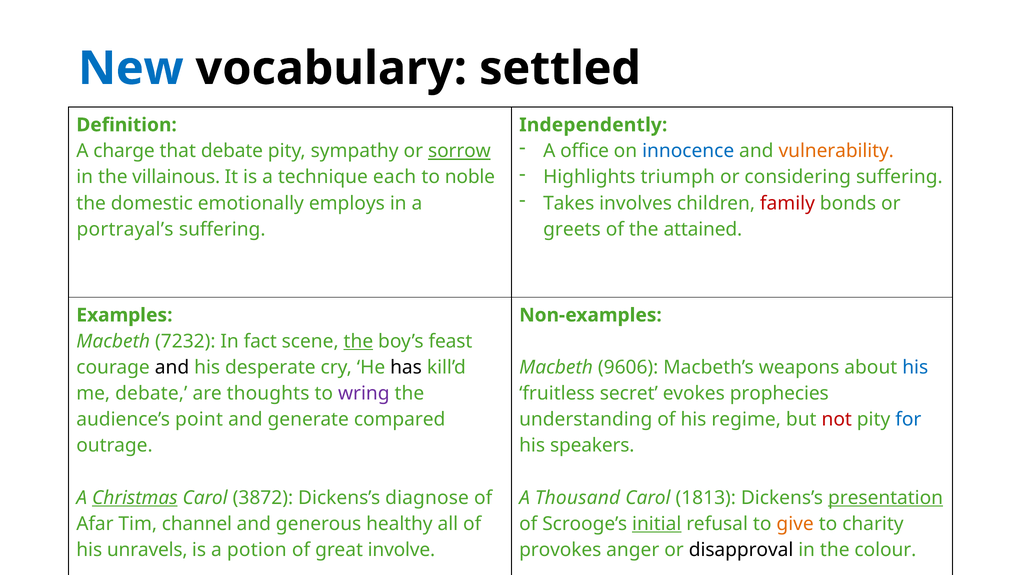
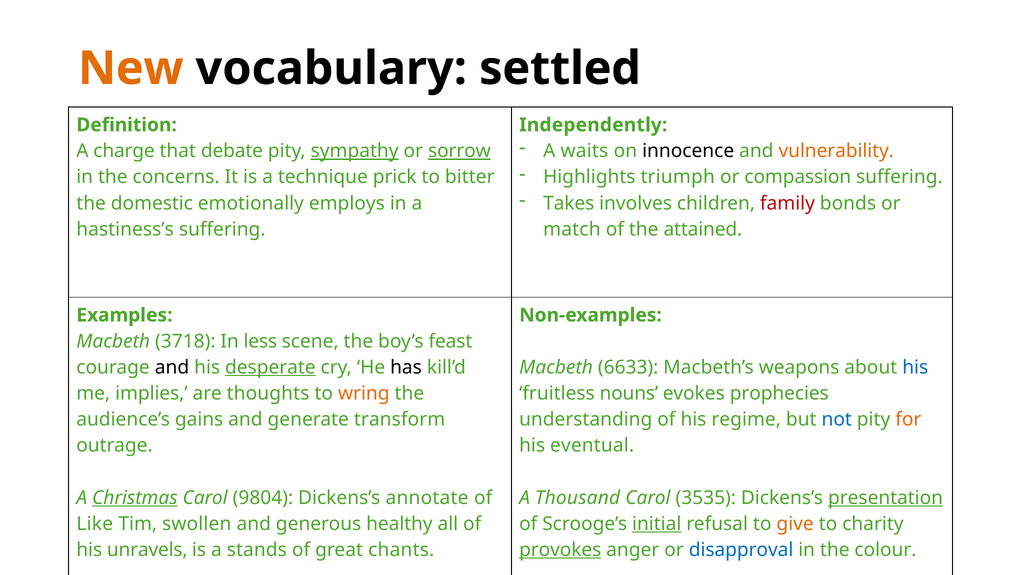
New colour: blue -> orange
office: office -> waits
innocence colour: blue -> black
sympathy underline: none -> present
considering: considering -> compassion
villainous: villainous -> concerns
each: each -> prick
noble: noble -> bitter
portrayal’s: portrayal’s -> hastiness’s
greets: greets -> match
7232: 7232 -> 3718
fact: fact -> less
the at (358, 341) underline: present -> none
desperate underline: none -> present
9606: 9606 -> 6633
me debate: debate -> implies
wring colour: purple -> orange
secret: secret -> nouns
point: point -> gains
compared: compared -> transform
not colour: red -> blue
for colour: blue -> orange
speakers: speakers -> eventual
3872: 3872 -> 9804
diagnose: diagnose -> annotate
1813: 1813 -> 3535
Afar: Afar -> Like
channel: channel -> swollen
potion: potion -> stands
involve: involve -> chants
provokes underline: none -> present
disapproval colour: black -> blue
